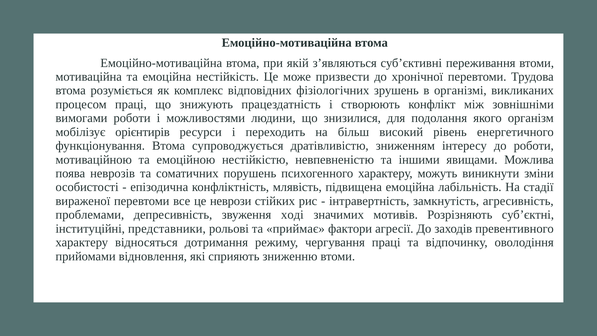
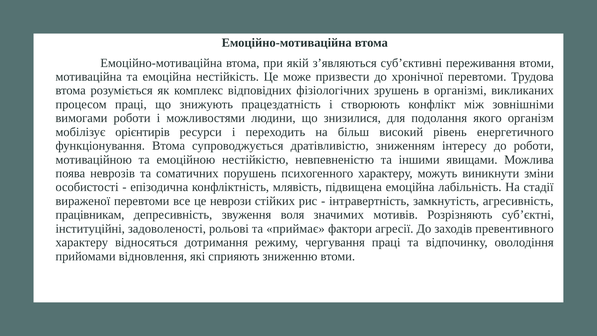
проблемами: проблемами -> працівникам
ході: ході -> воля
представники: представники -> задоволеності
